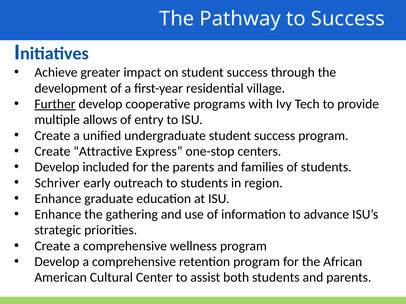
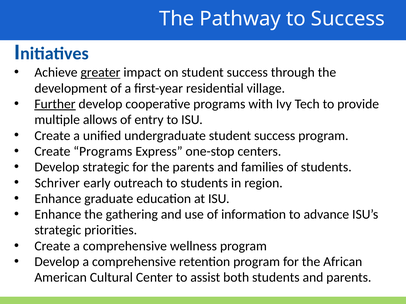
greater underline: none -> present
Create Attractive: Attractive -> Programs
Develop included: included -> strategic
